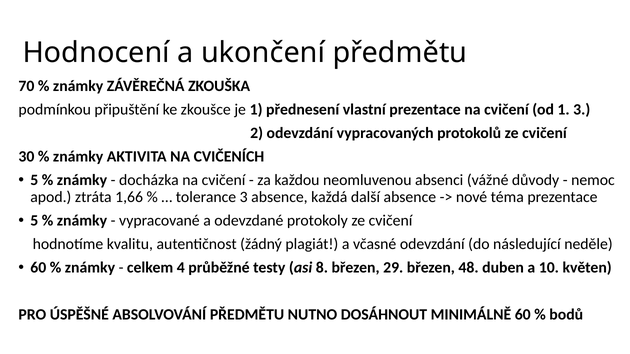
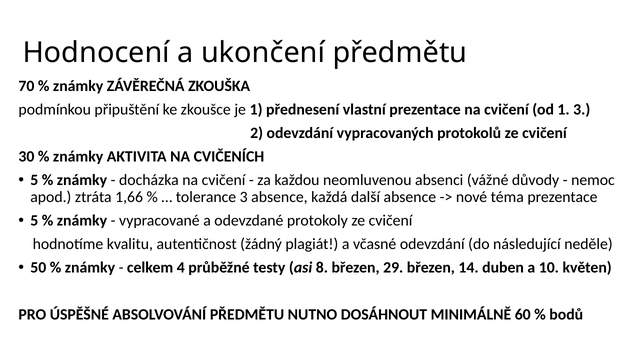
60 at (38, 268): 60 -> 50
48: 48 -> 14
